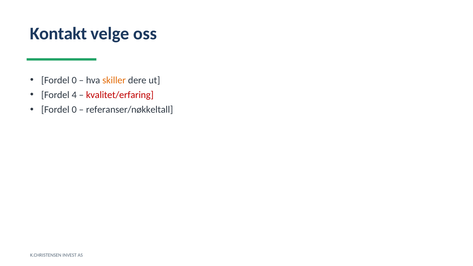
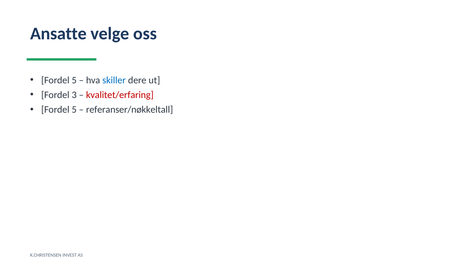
Kontakt: Kontakt -> Ansatte
0 at (74, 80): 0 -> 5
skiller colour: orange -> blue
4: 4 -> 3
0 at (74, 110): 0 -> 5
